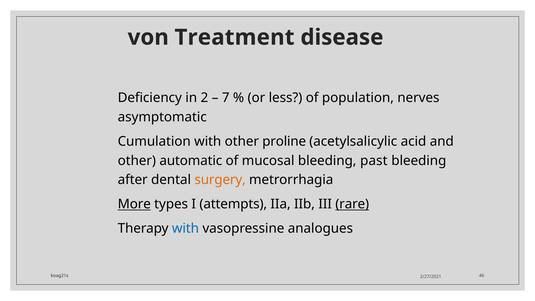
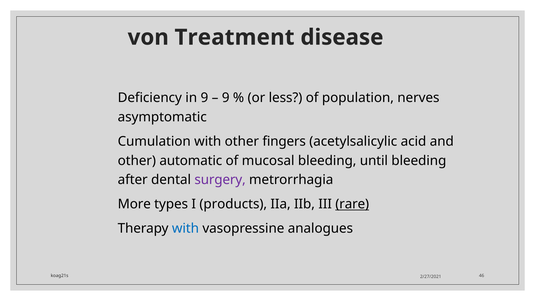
in 2: 2 -> 9
7 at (226, 98): 7 -> 9
proline: proline -> fingers
past: past -> until
surgery colour: orange -> purple
More underline: present -> none
attempts: attempts -> products
